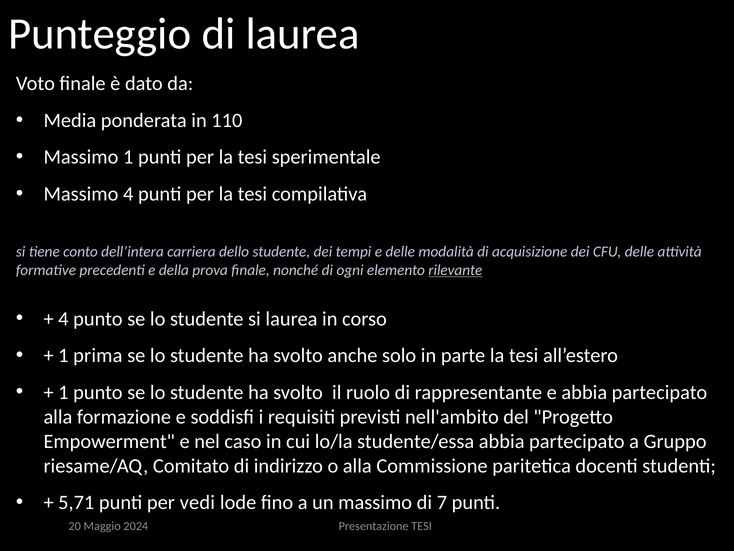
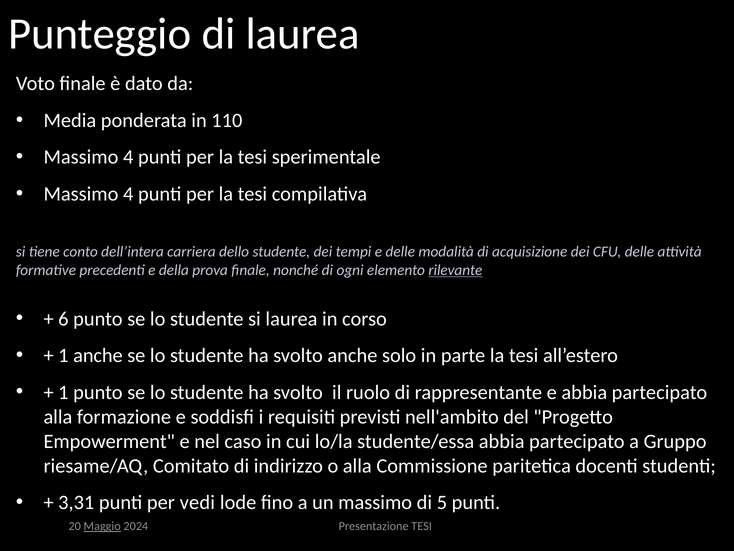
1 at (128, 157): 1 -> 4
4 at (63, 319): 4 -> 6
1 prima: prima -> anche
5,71: 5,71 -> 3,31
7: 7 -> 5
Maggio underline: none -> present
